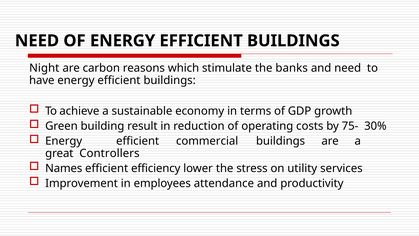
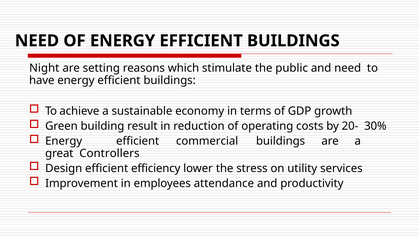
carbon: carbon -> setting
banks: banks -> public
75-: 75- -> 20-
Names: Names -> Design
